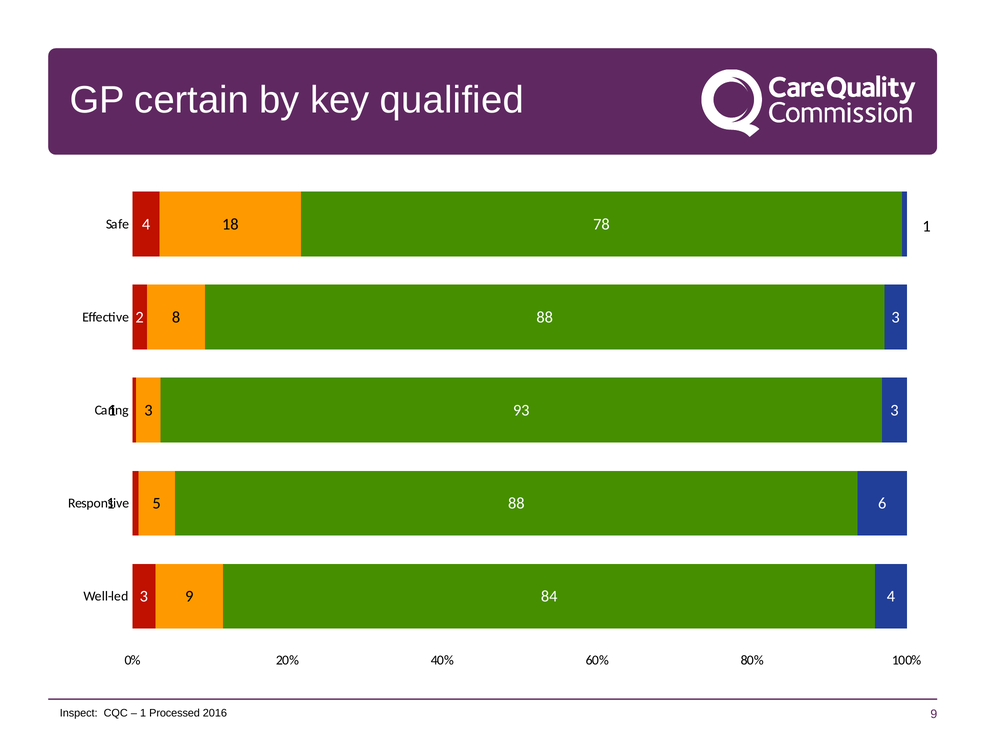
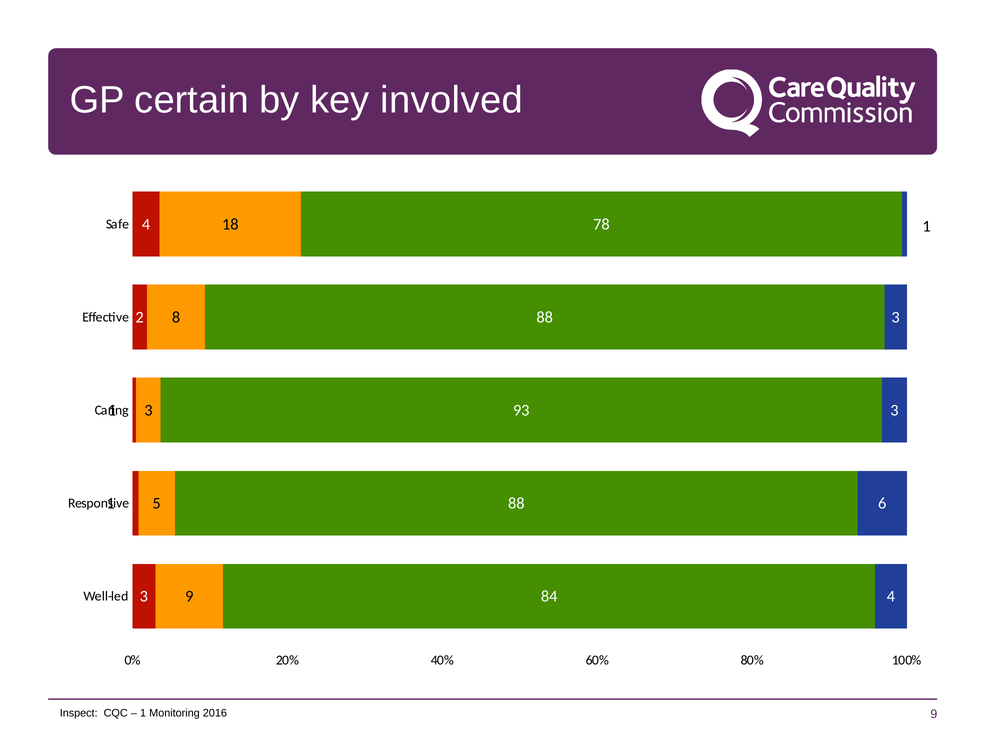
qualified: qualified -> involved
Processed: Processed -> Monitoring
